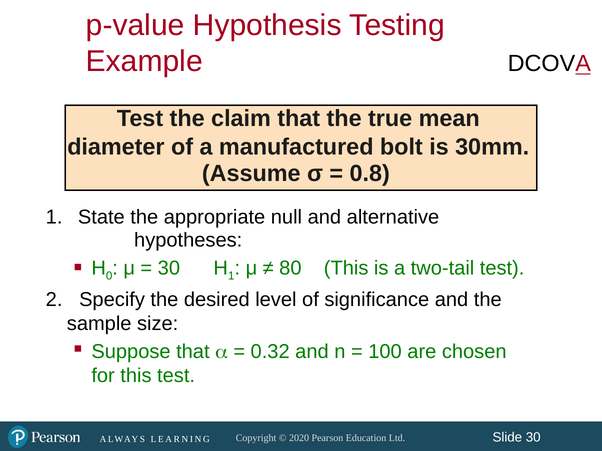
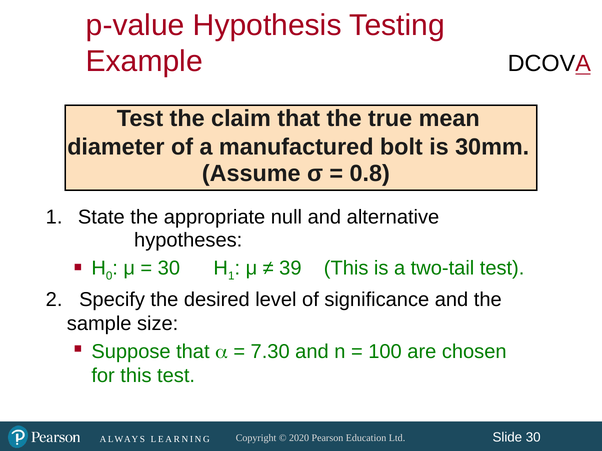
80: 80 -> 39
0.32: 0.32 -> 7.30
